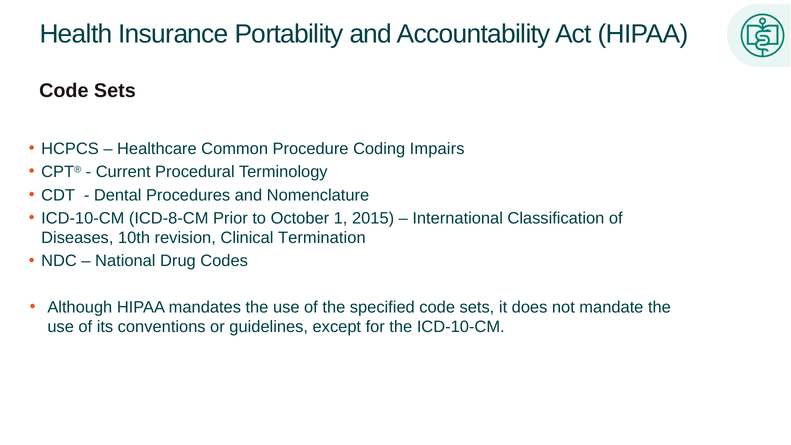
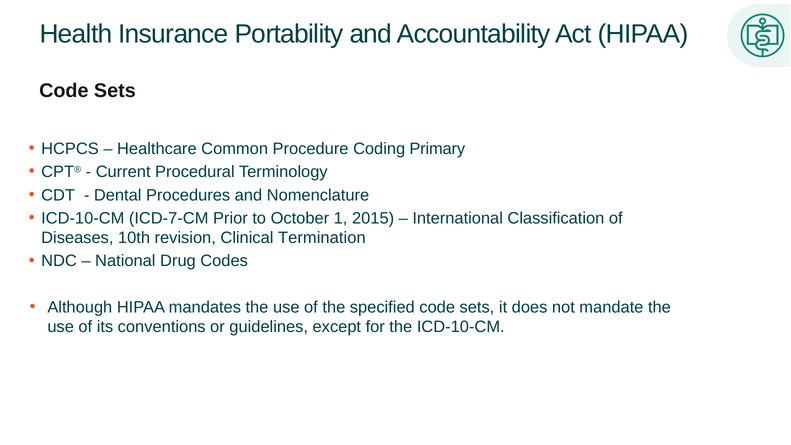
Impairs: Impairs -> Primary
ICD-8-CM: ICD-8-CM -> ICD-7-CM
